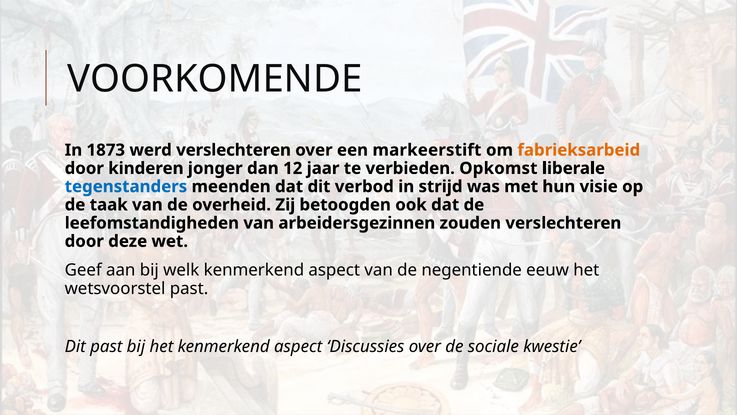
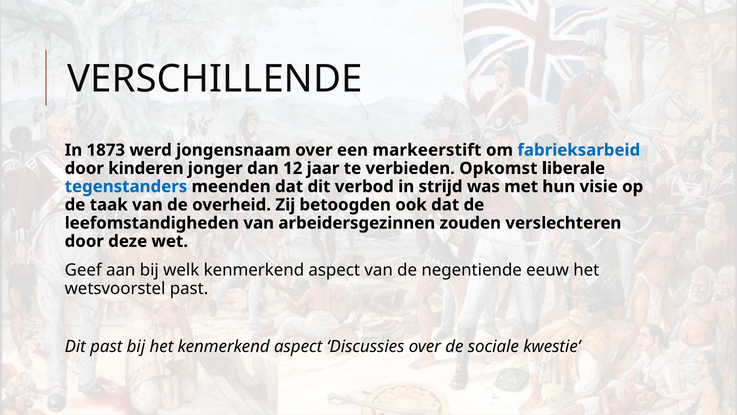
VOORKOMENDE: VOORKOMENDE -> VERSCHILLENDE
werd verslechteren: verslechteren -> jongensnaam
fabrieksarbeid colour: orange -> blue
